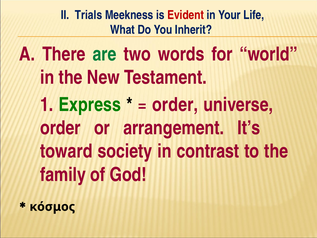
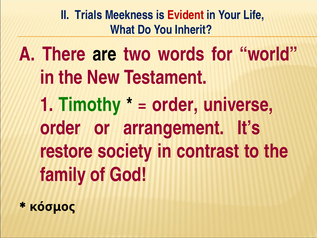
are colour: green -> black
Express: Express -> Timothy
toward: toward -> restore
